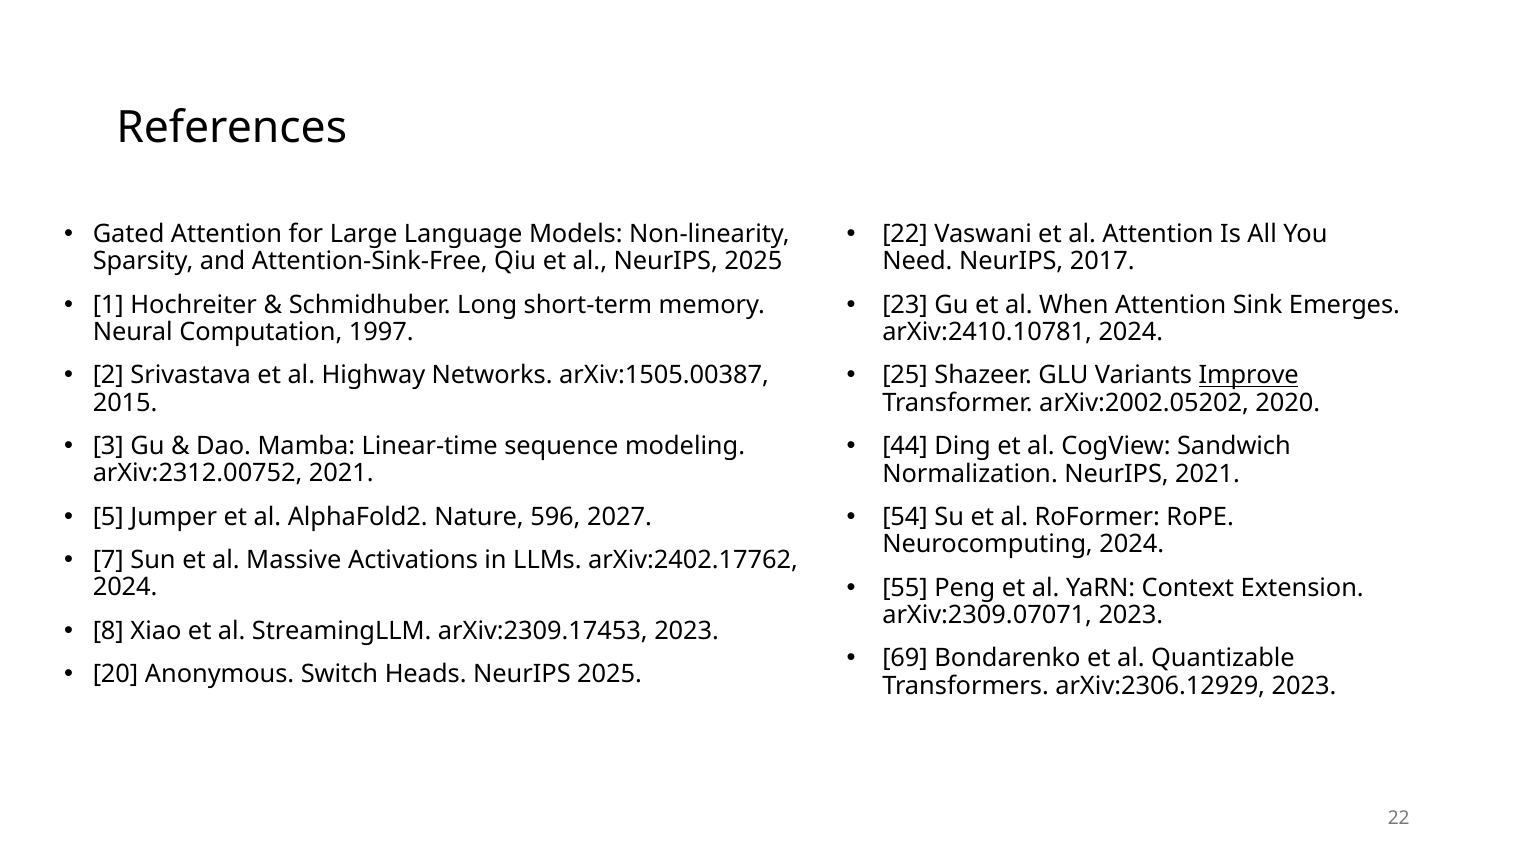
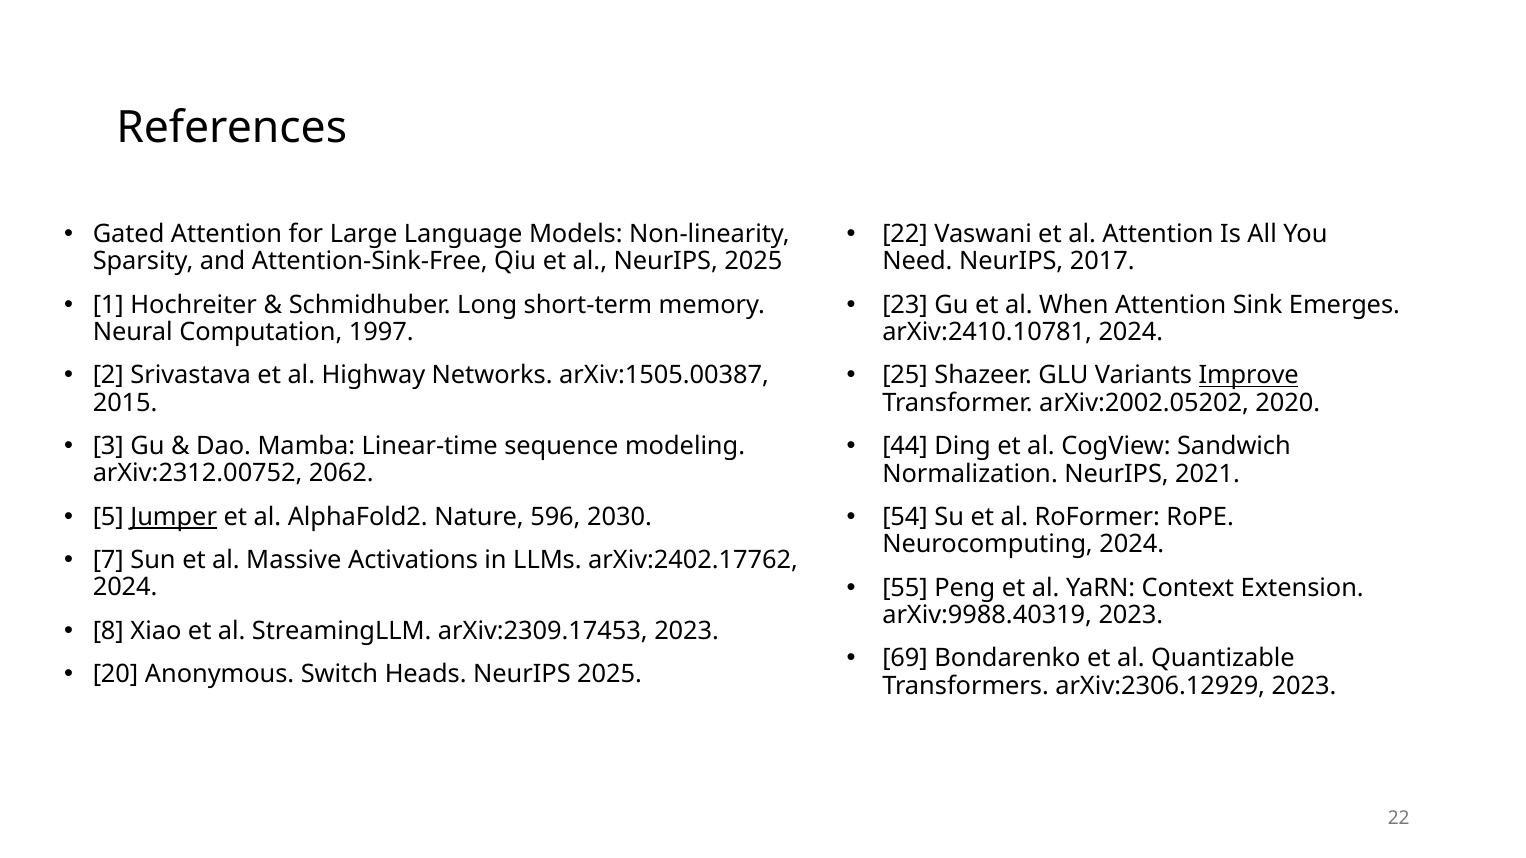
arXiv:2312.00752 2021: 2021 -> 2062
Jumper underline: none -> present
2027: 2027 -> 2030
arXiv:2309.07071: arXiv:2309.07071 -> arXiv:9988.40319
